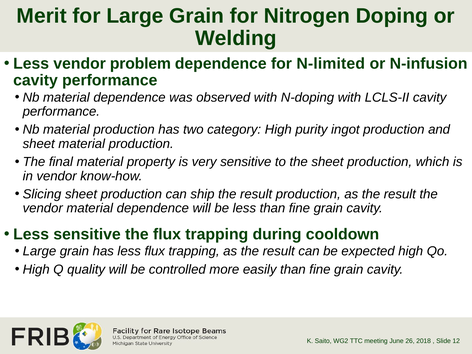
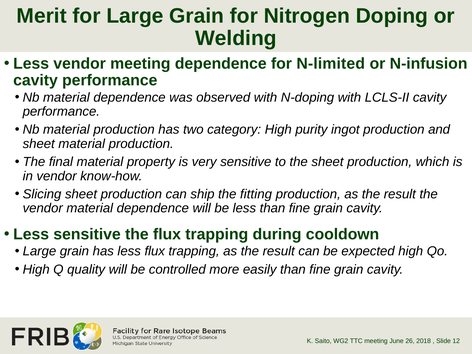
vendor problem: problem -> meeting
ship the result: result -> fitting
